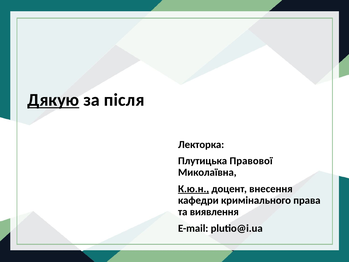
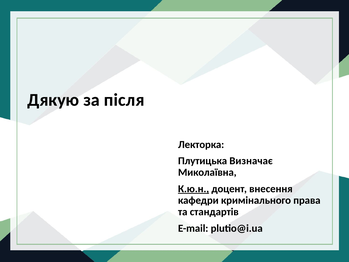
Дякую underline: present -> none
Правової: Правової -> Визначає
виявлення: виявлення -> стандартів
